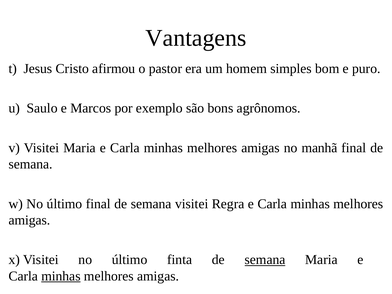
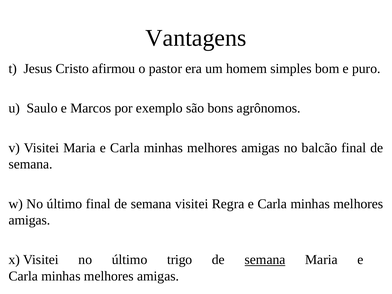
manhã: manhã -> balcão
finta: finta -> trigo
minhas at (61, 276) underline: present -> none
